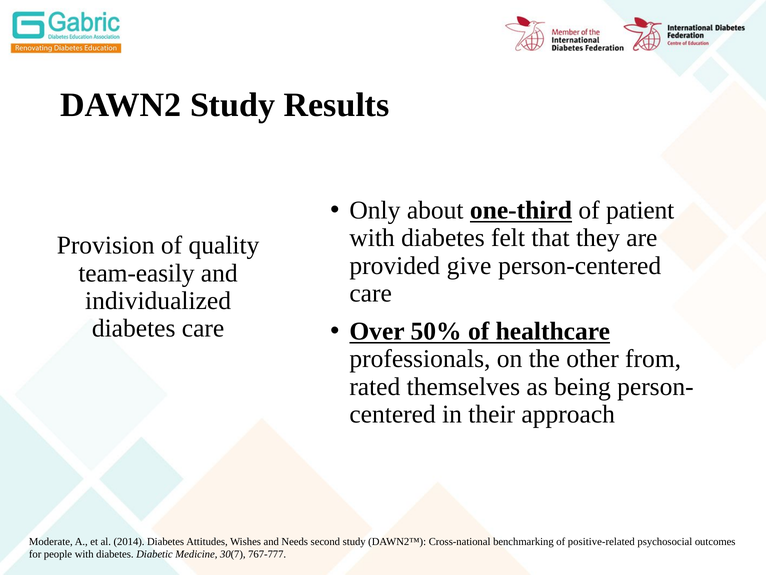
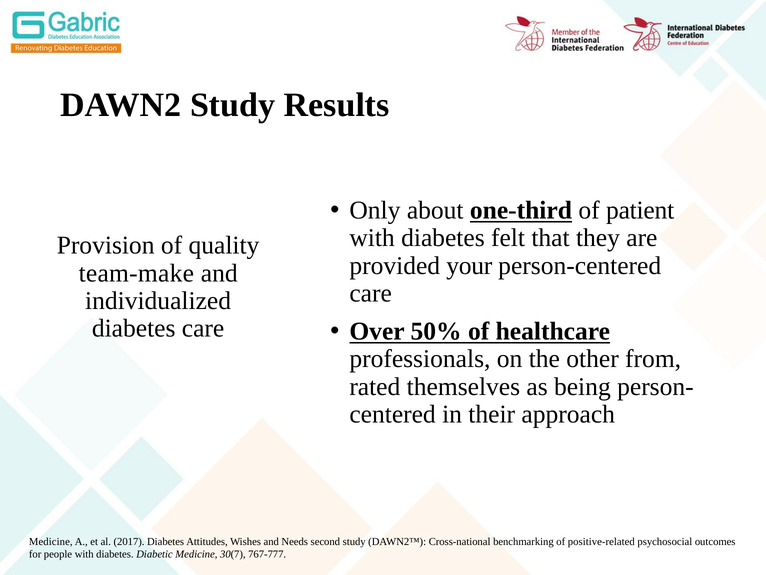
give: give -> your
team-easily: team-easily -> team-make
Moderate at (51, 541): Moderate -> Medicine
2014: 2014 -> 2017
